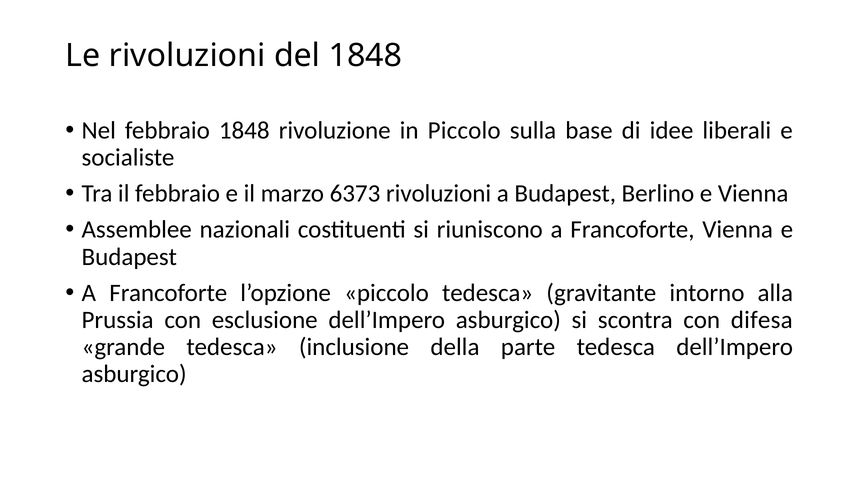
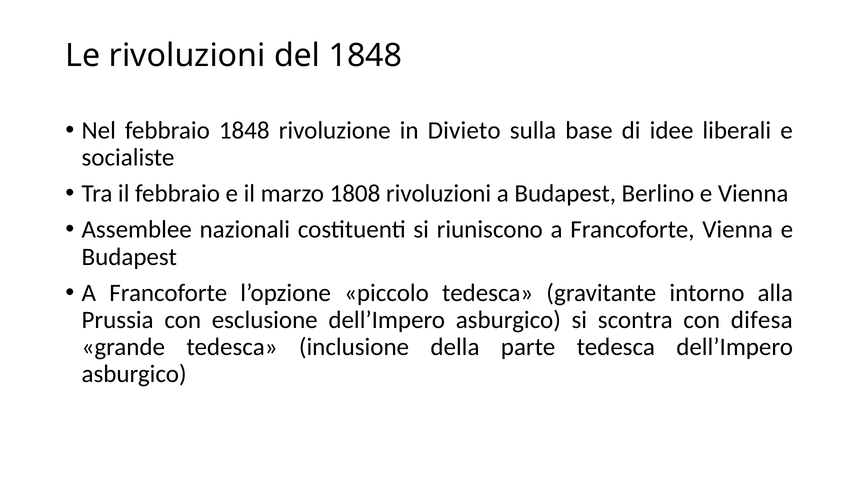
in Piccolo: Piccolo -> Divieto
6373: 6373 -> 1808
